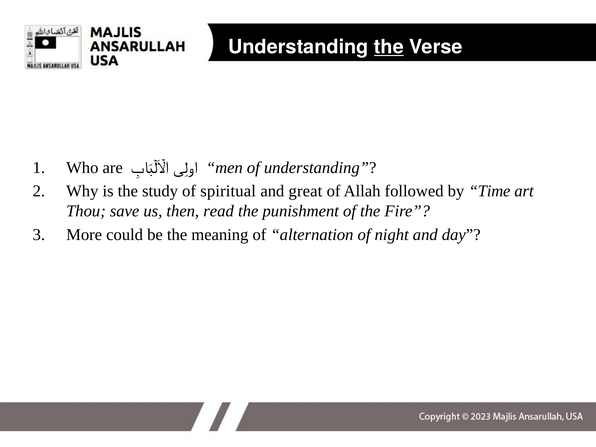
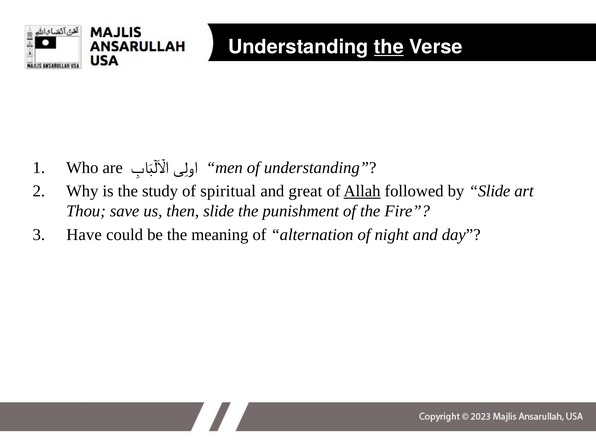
Allah underline: none -> present
by Time: Time -> Slide
then read: read -> slide
More: More -> Have
